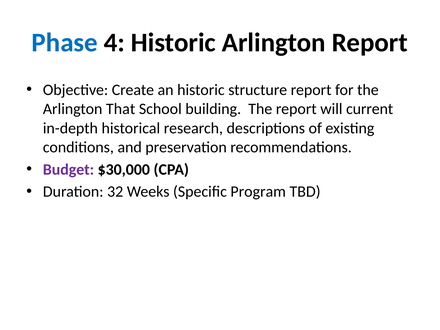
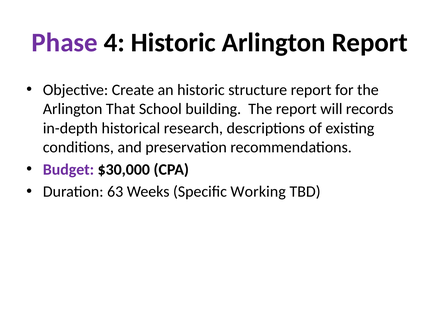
Phase colour: blue -> purple
current: current -> records
32: 32 -> 63
Program: Program -> Working
